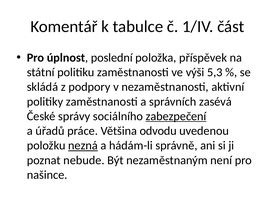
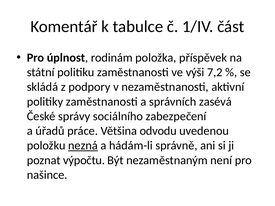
poslední: poslední -> rodinám
5,3: 5,3 -> 7,2
zabezpečení underline: present -> none
nebude: nebude -> výpočtu
